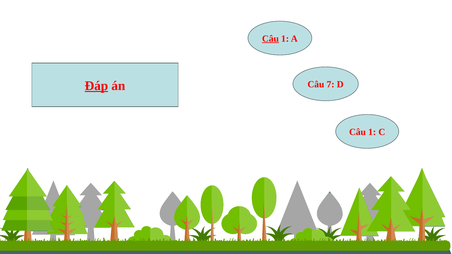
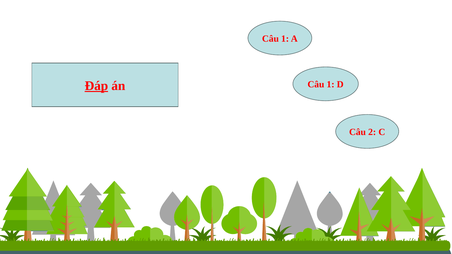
Câu at (270, 39) underline: present -> none
7 at (331, 85): 7 -> 1
1 at (372, 132): 1 -> 2
